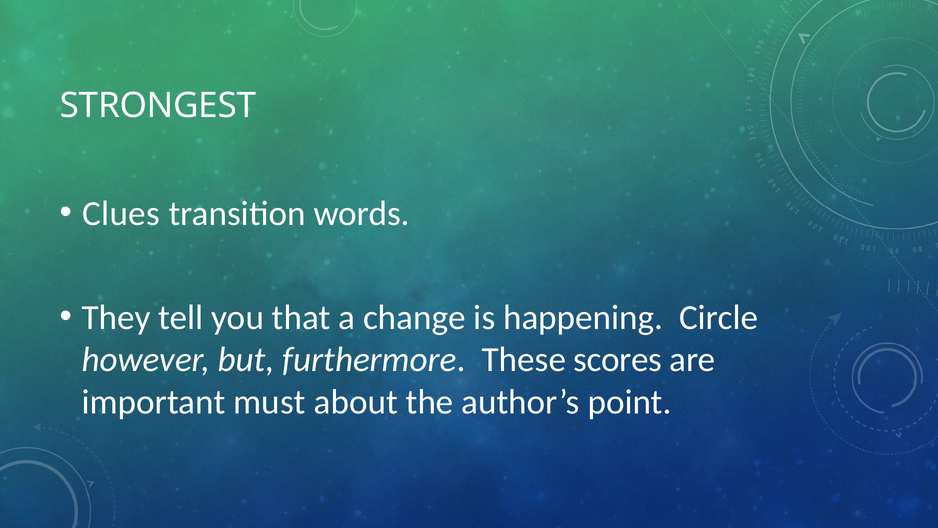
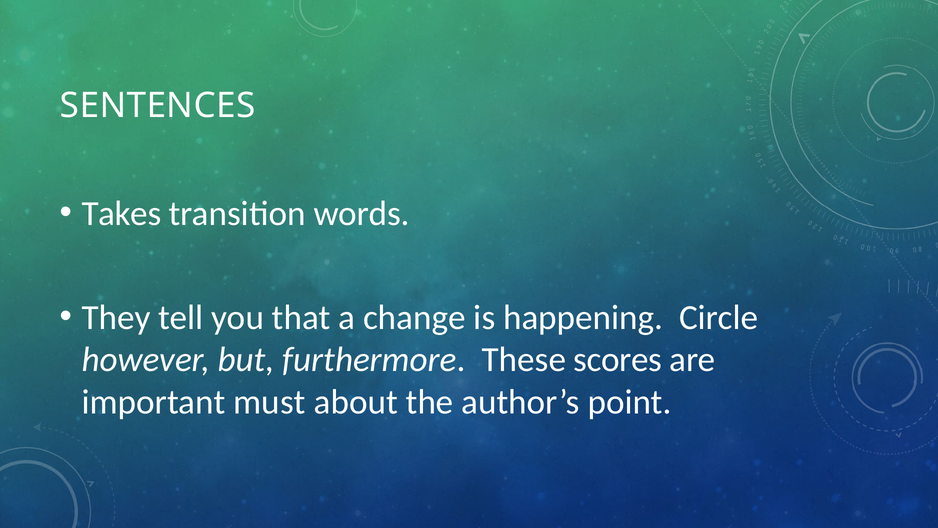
STRONGEST: STRONGEST -> SENTENCES
Clues: Clues -> Takes
